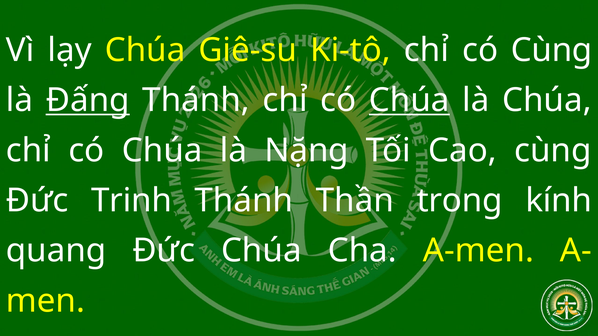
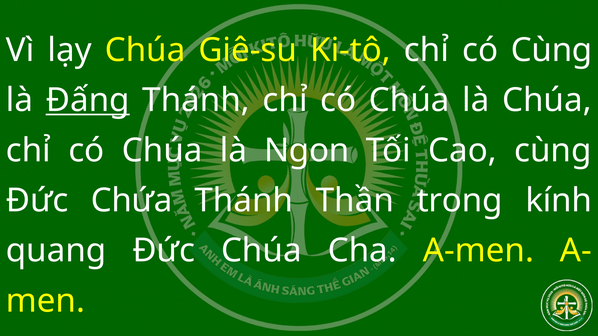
Chúa at (409, 100) underline: present -> none
Nặng: Nặng -> Ngon
Trinh: Trinh -> Chứa
